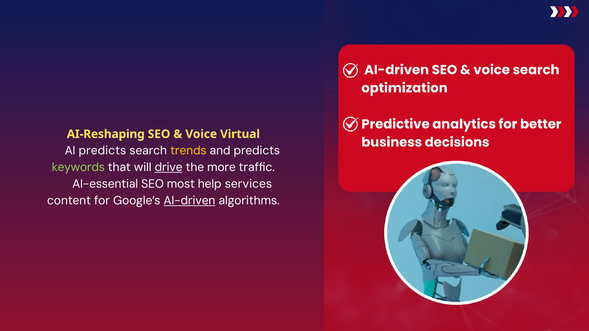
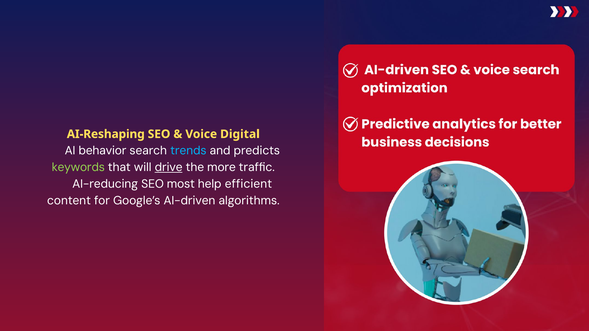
Virtual: Virtual -> Digital
AI predicts: predicts -> behavior
trends colour: yellow -> light blue
AI-essential: AI-essential -> AI-reducing
services: services -> efficient
AI-driven underline: present -> none
